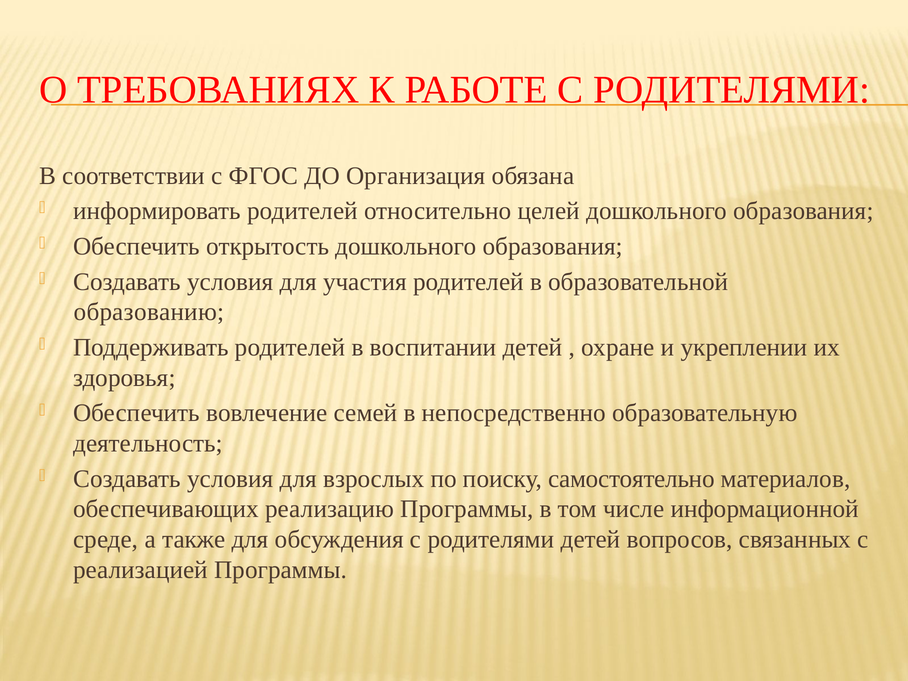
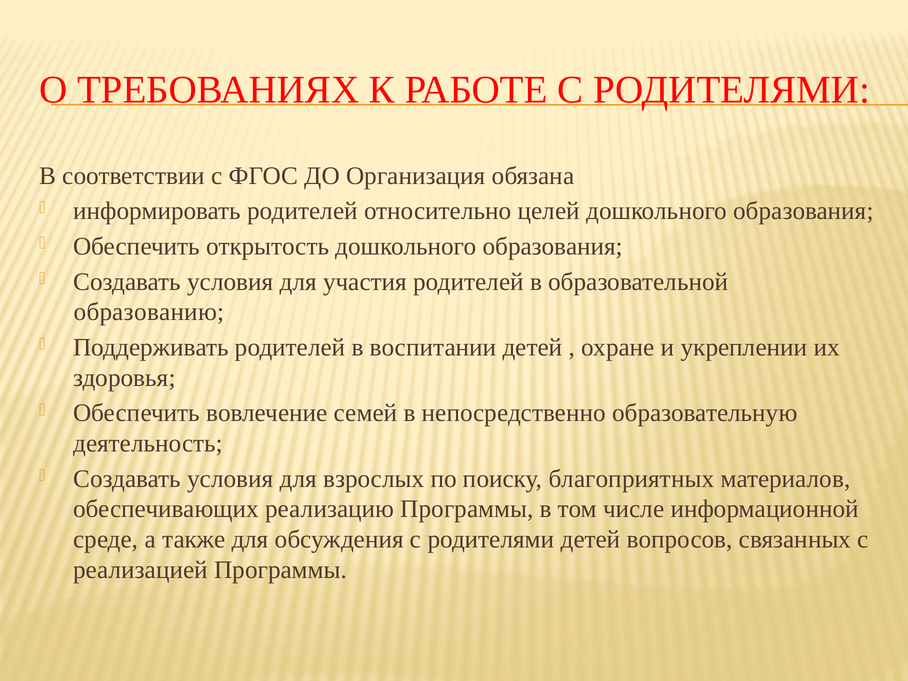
самостоятельно: самостоятельно -> благоприятных
